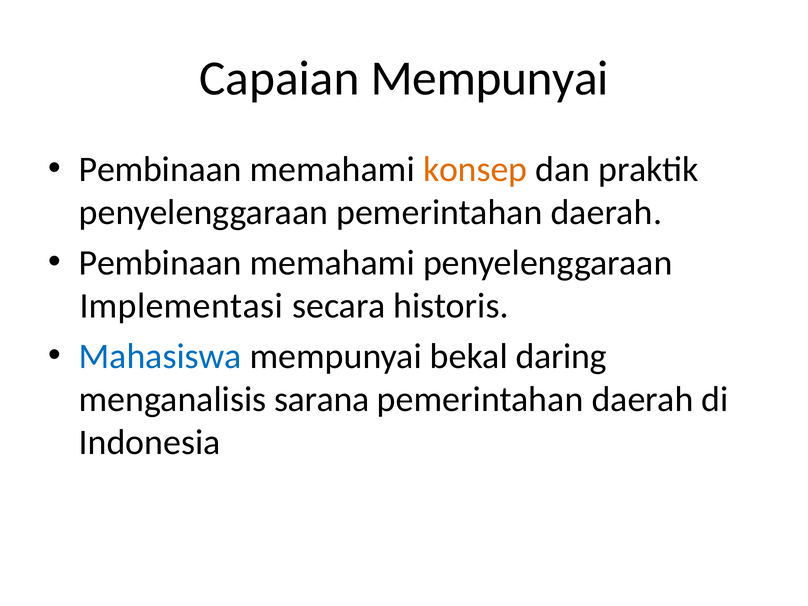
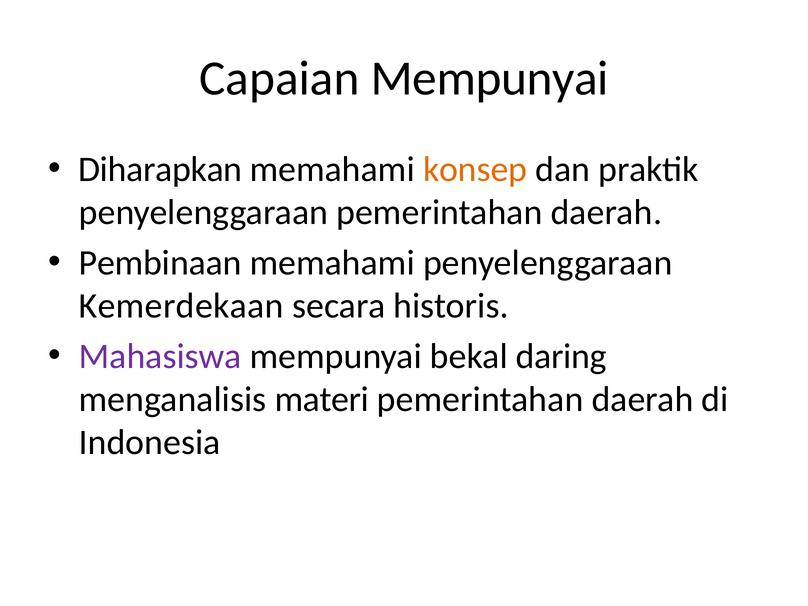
Pembinaan at (160, 170): Pembinaan -> Diharapkan
Implementasi: Implementasi -> Kemerdekaan
Mahasiswa colour: blue -> purple
sarana: sarana -> materi
